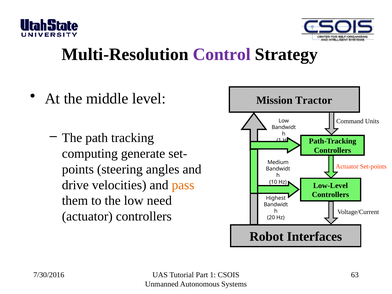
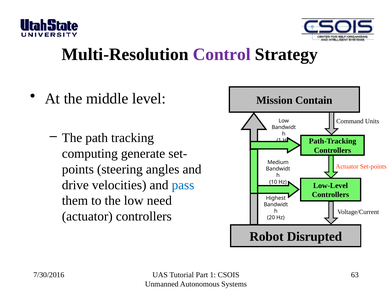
Tractor: Tractor -> Contain
pass colour: orange -> blue
Interfaces: Interfaces -> Disrupted
